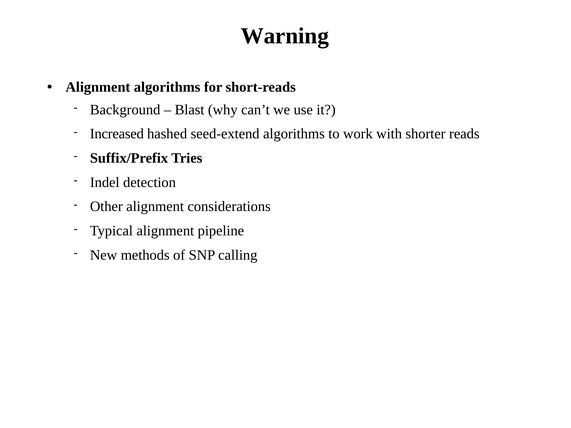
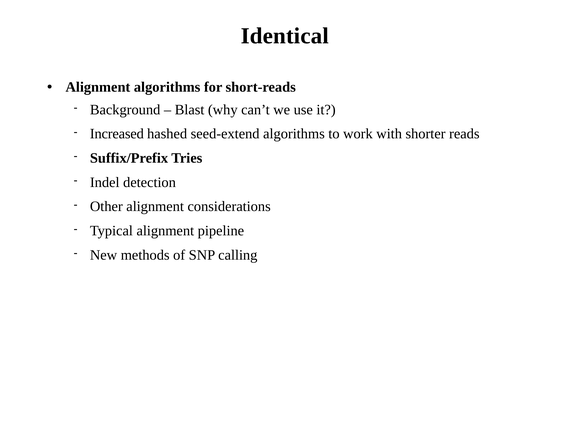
Warning: Warning -> Identical
